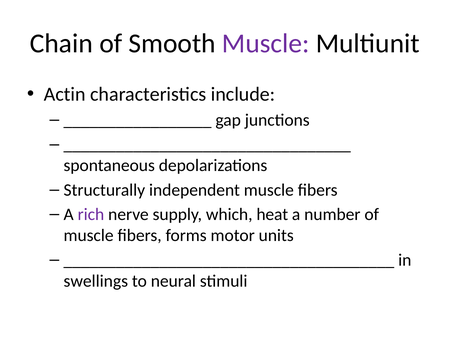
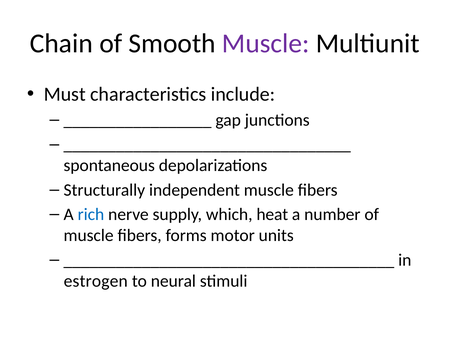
Actin: Actin -> Must
rich colour: purple -> blue
swellings: swellings -> estrogen
